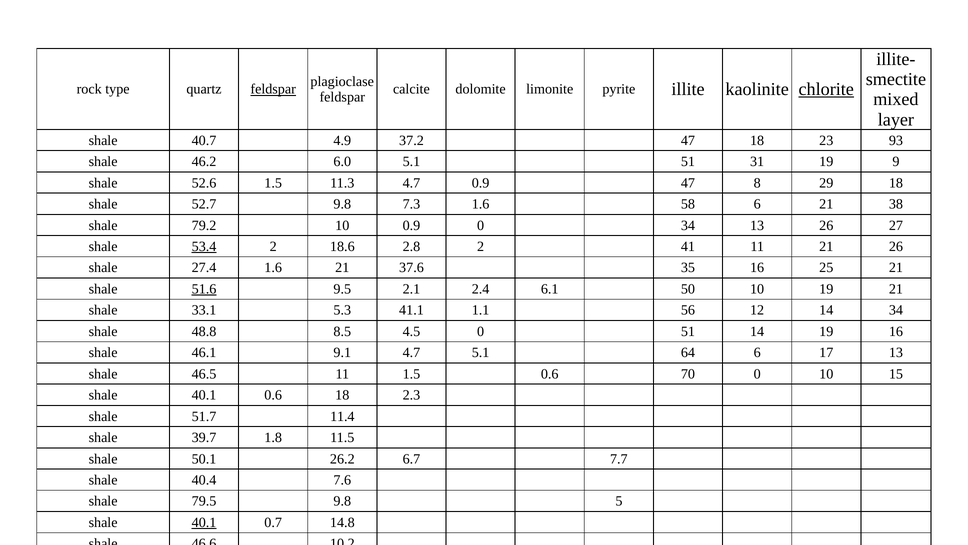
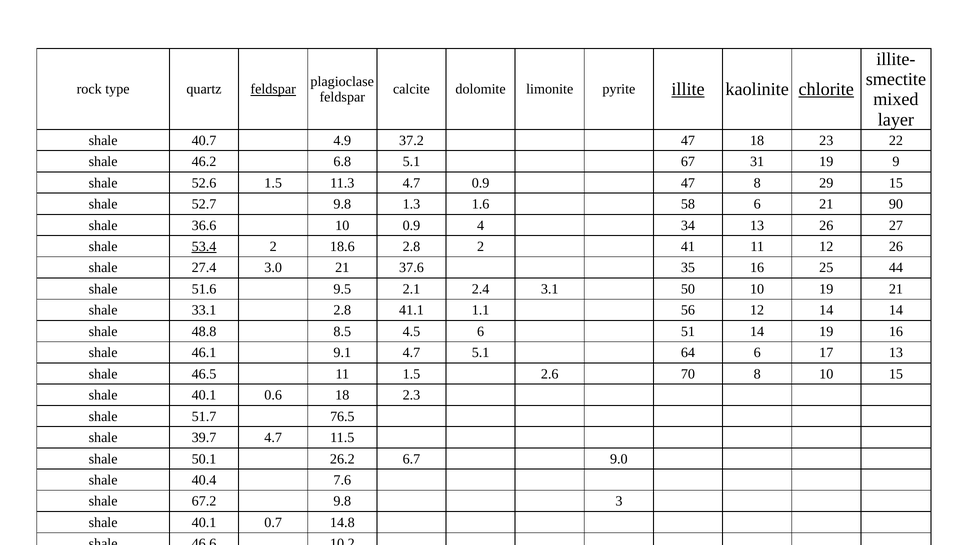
illite underline: none -> present
93: 93 -> 22
6.0: 6.0 -> 6.8
5.1 51: 51 -> 67
29 18: 18 -> 15
7.3: 7.3 -> 1.3
38: 38 -> 90
79.2: 79.2 -> 36.6
0.9 0: 0 -> 4
11 21: 21 -> 12
27.4 1.6: 1.6 -> 3.0
25 21: 21 -> 44
51.6 underline: present -> none
6.1: 6.1 -> 3.1
33.1 5.3: 5.3 -> 2.8
14 34: 34 -> 14
4.5 0: 0 -> 6
1.5 0.6: 0.6 -> 2.6
70 0: 0 -> 8
11.4: 11.4 -> 76.5
39.7 1.8: 1.8 -> 4.7
7.7: 7.7 -> 9.0
79.5: 79.5 -> 67.2
5: 5 -> 3
40.1 at (204, 522) underline: present -> none
